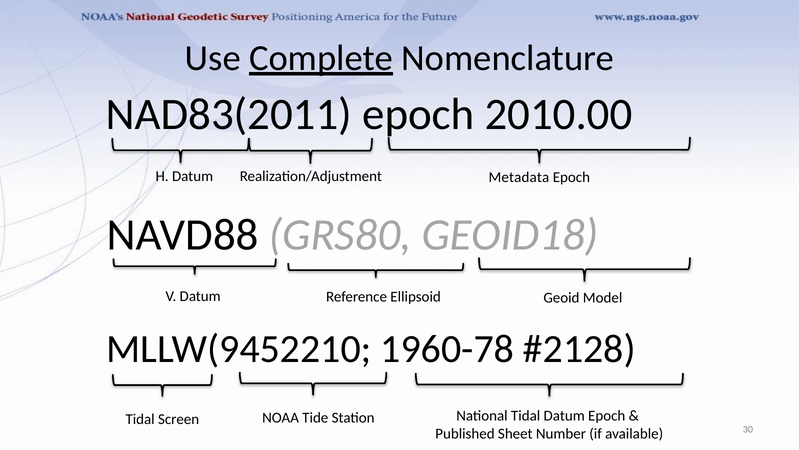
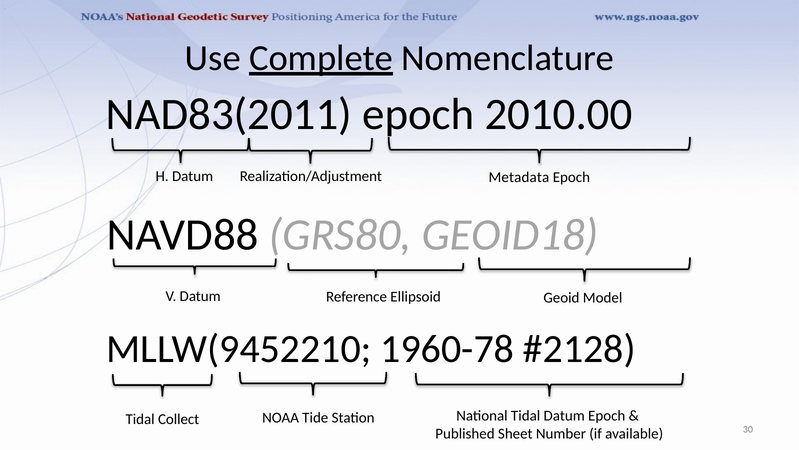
Screen: Screen -> Collect
